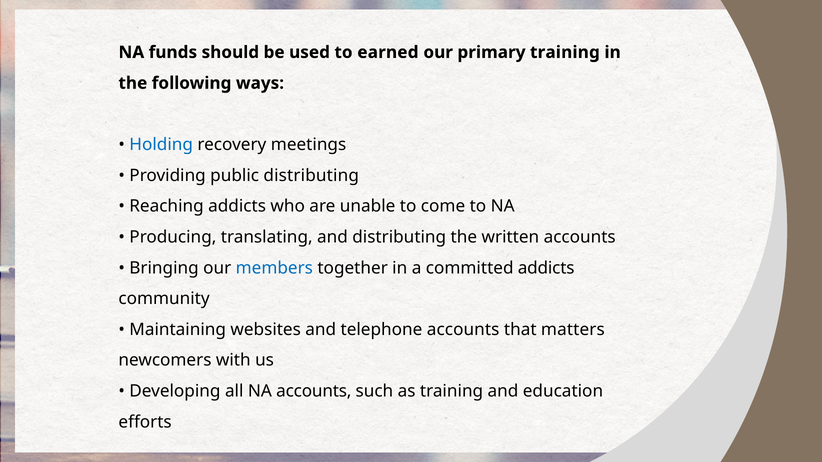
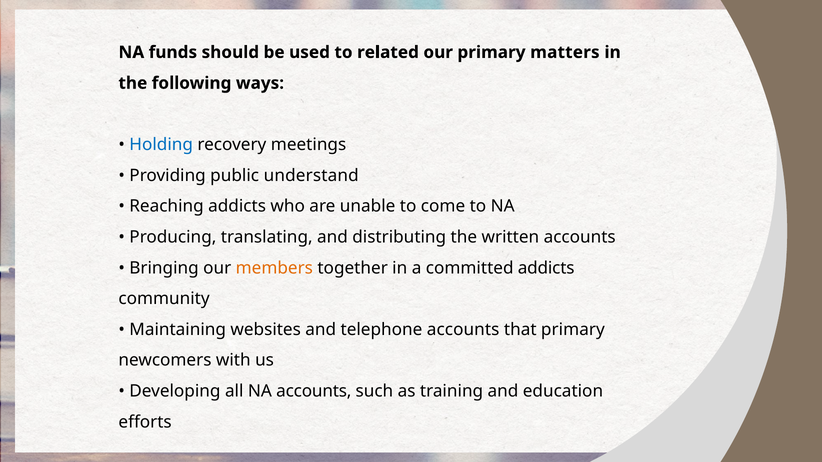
earned: earned -> related
primary training: training -> matters
public distributing: distributing -> understand
members colour: blue -> orange
that matters: matters -> primary
